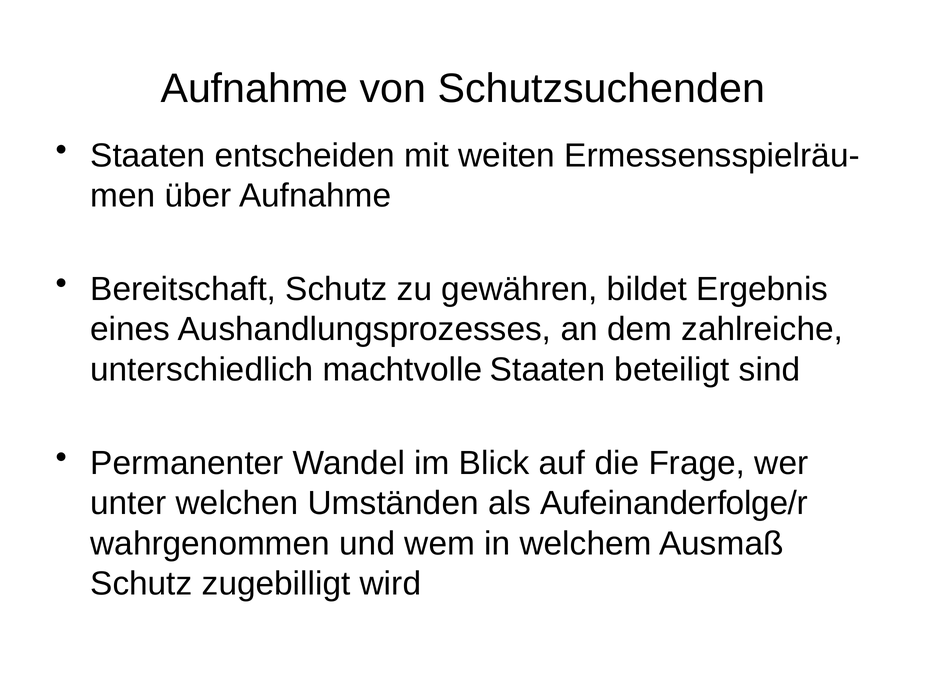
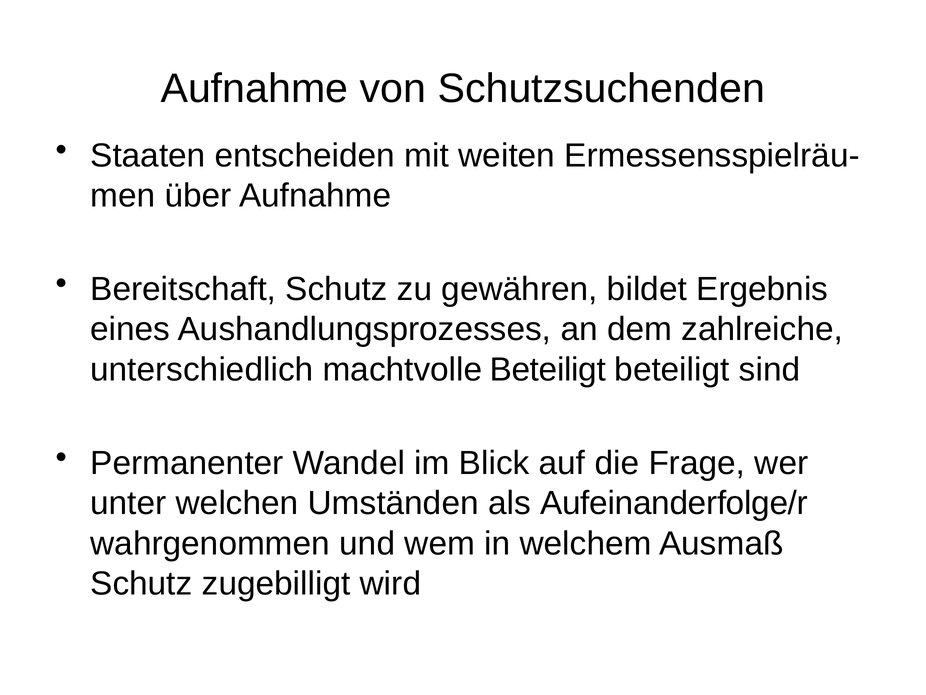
machtvolle Staaten: Staaten -> Beteiligt
